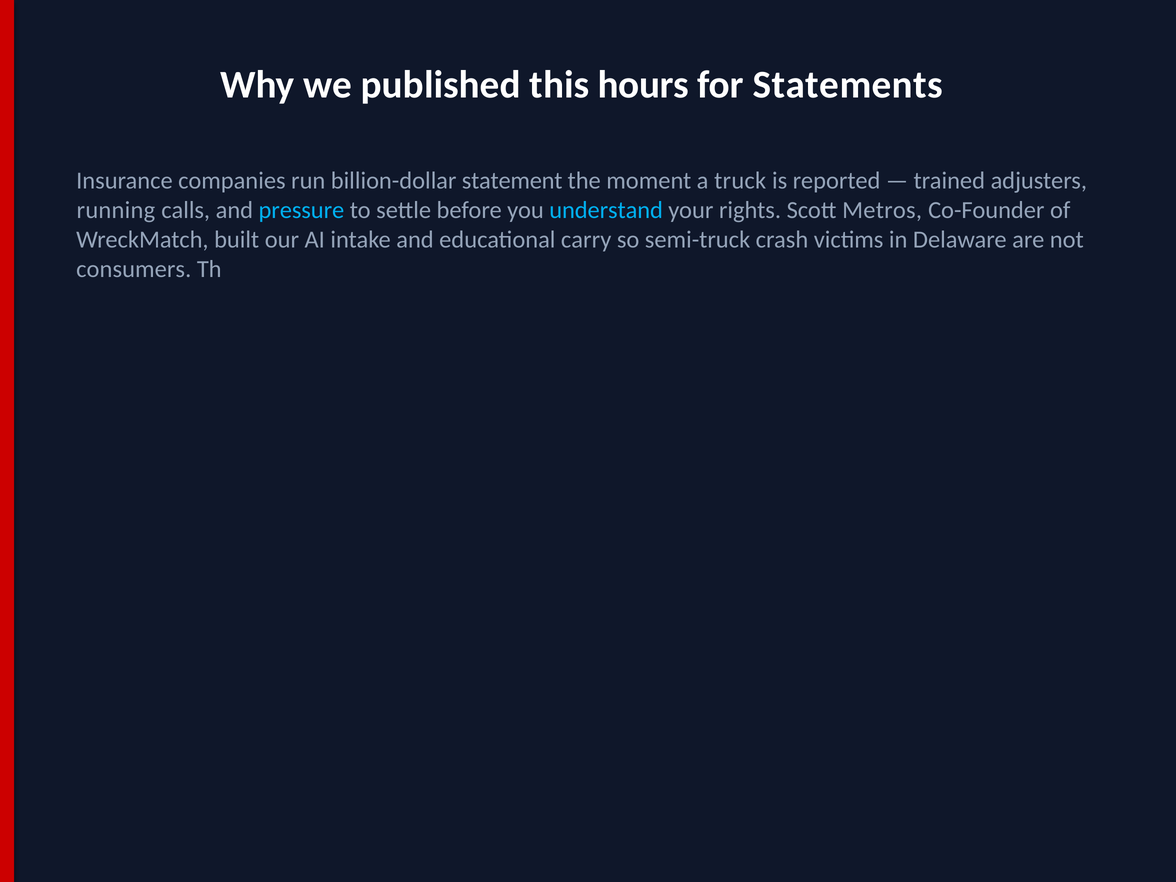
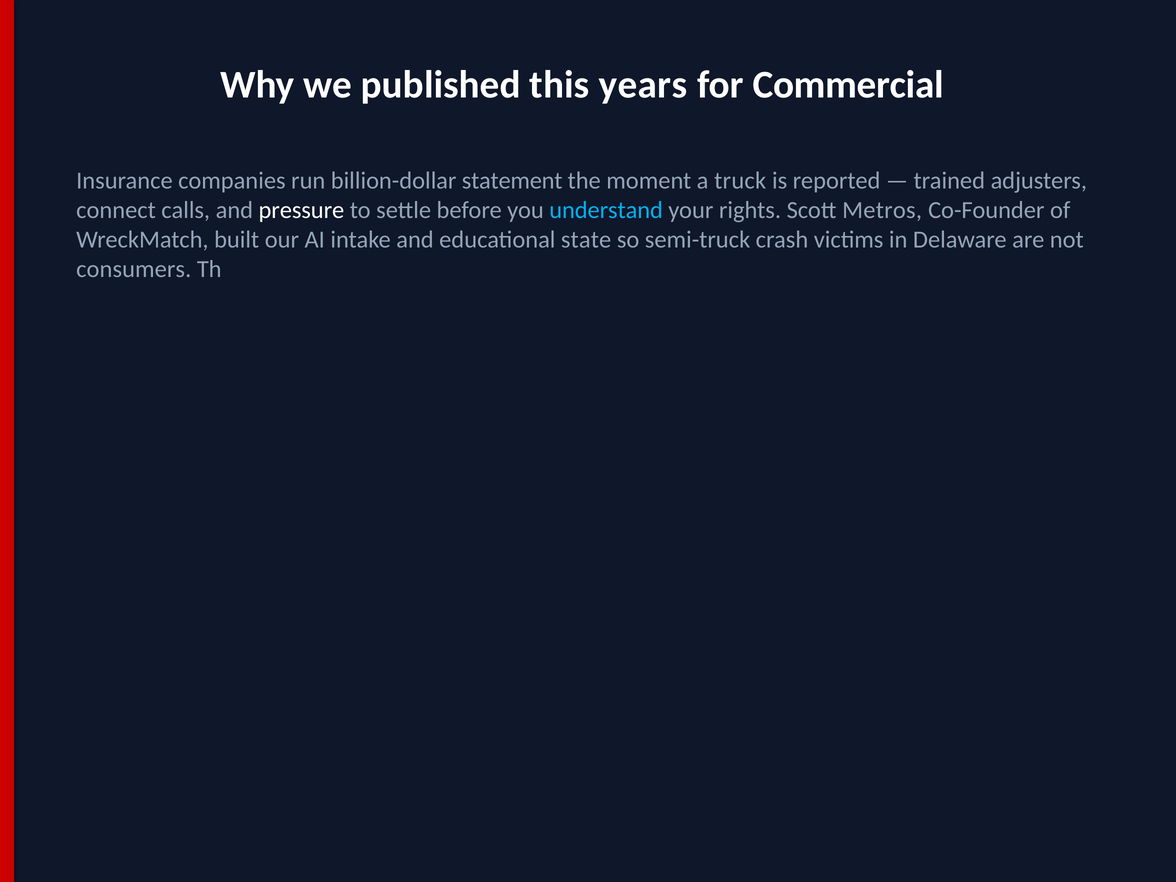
hours: hours -> years
Statements: Statements -> Commercial
running: running -> connect
pressure colour: light blue -> white
carry: carry -> state
